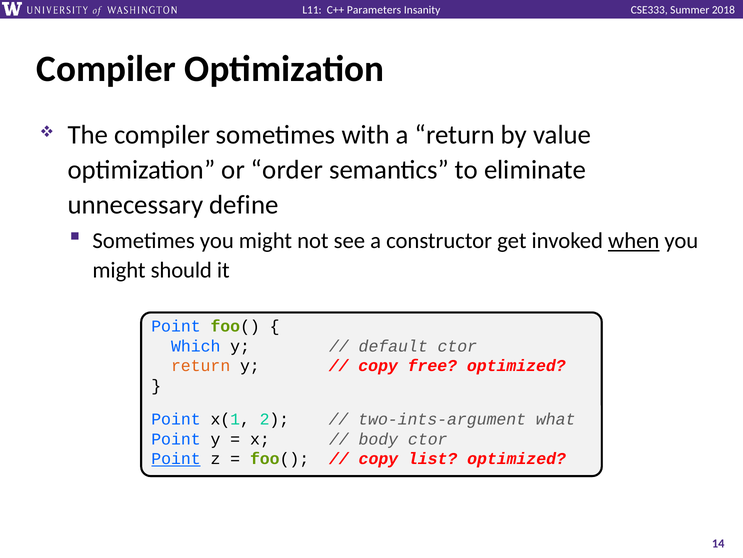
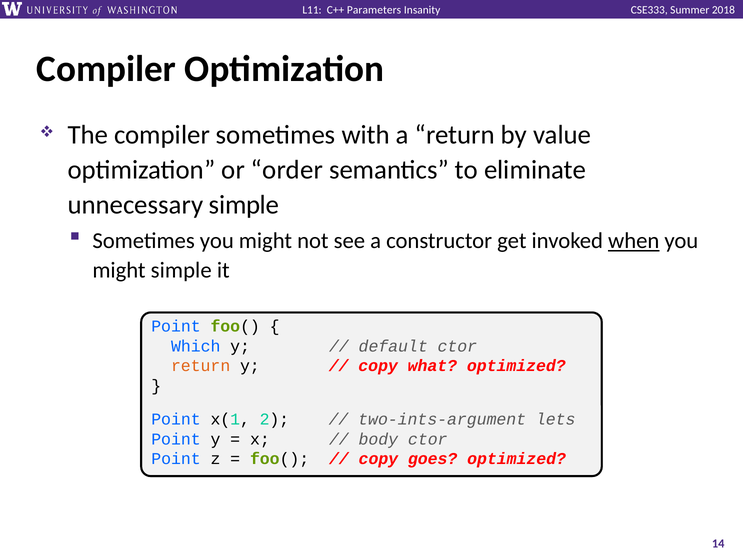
unnecessary define: define -> simple
might should: should -> simple
free: free -> what
what: what -> lets
Point at (176, 458) underline: present -> none
list: list -> goes
